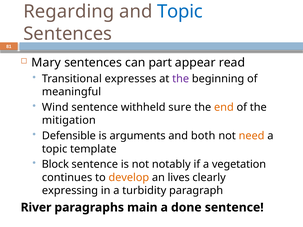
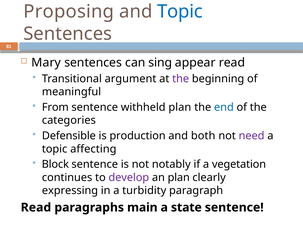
Regarding: Regarding -> Proposing
part: part -> sing
expresses: expresses -> argument
Wind: Wind -> From
withheld sure: sure -> plan
end colour: orange -> blue
mitigation: mitigation -> categories
arguments: arguments -> production
need colour: orange -> purple
template: template -> affecting
develop colour: orange -> purple
an lives: lives -> plan
River at (36, 208): River -> Read
done: done -> state
